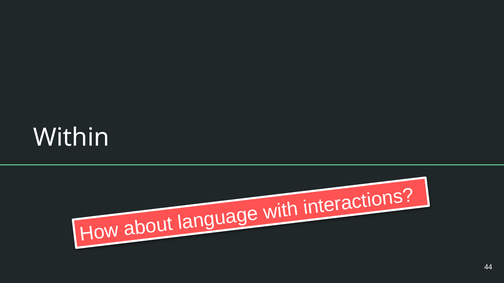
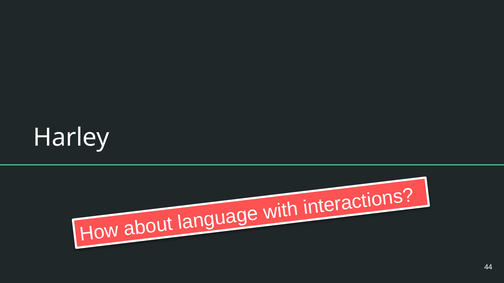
Within: Within -> Harley
